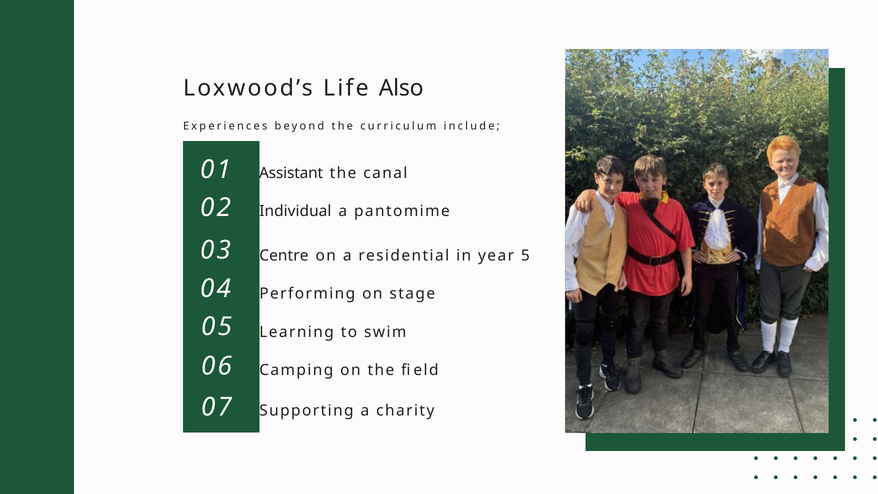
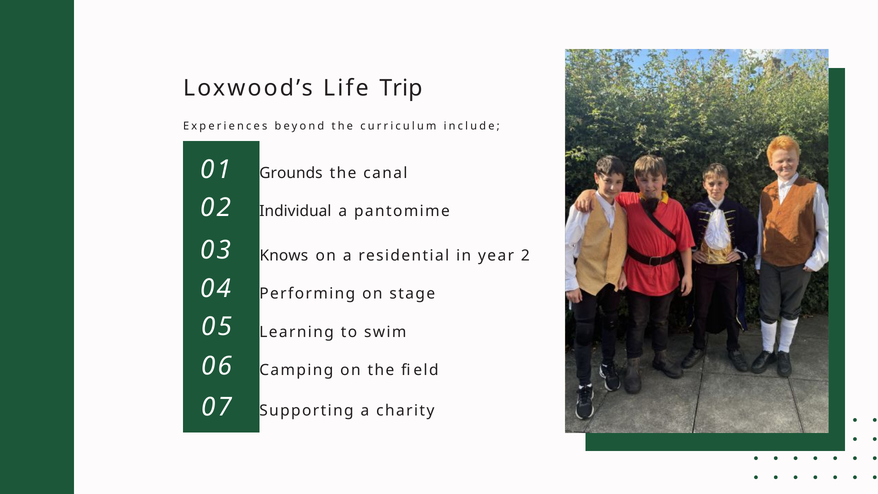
Also: Also -> Trip
Assistant: Assistant -> Grounds
Centre: Centre -> Knows
5: 5 -> 2
